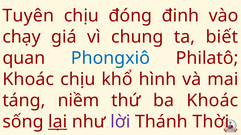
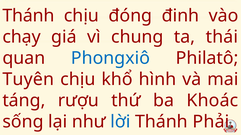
Tuyên at (28, 16): Tuyên -> Thánh
biết: biết -> thái
Khoác at (28, 80): Khoác -> Tuyên
niềm: niềm -> rượu
lại underline: present -> none
lời colour: purple -> blue
Thời: Thời -> Phải
